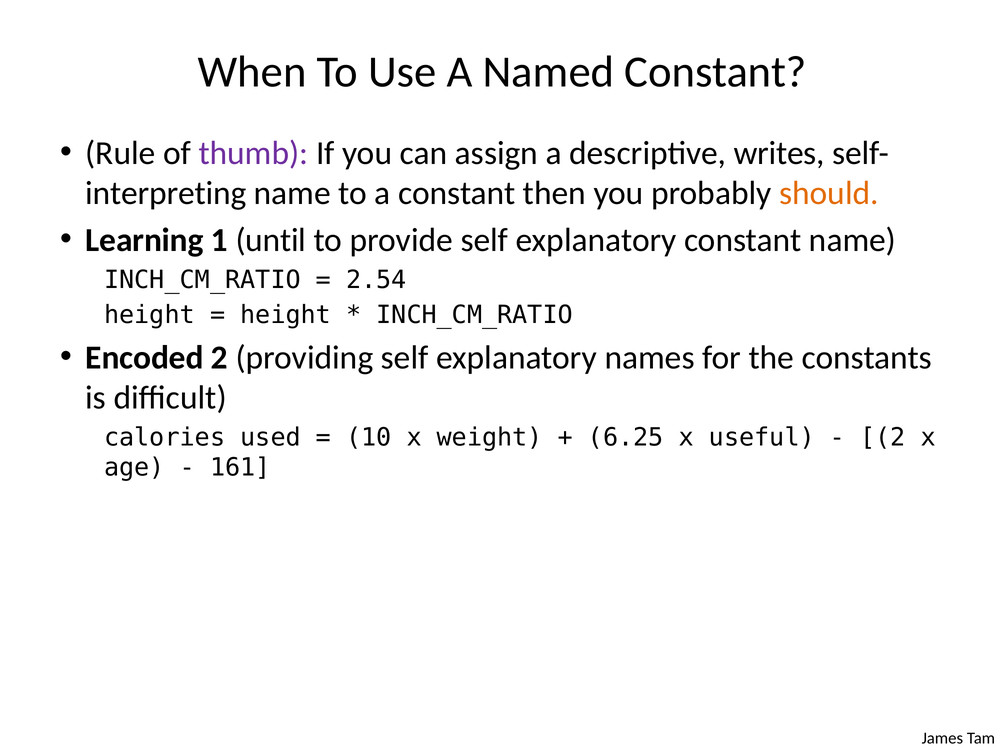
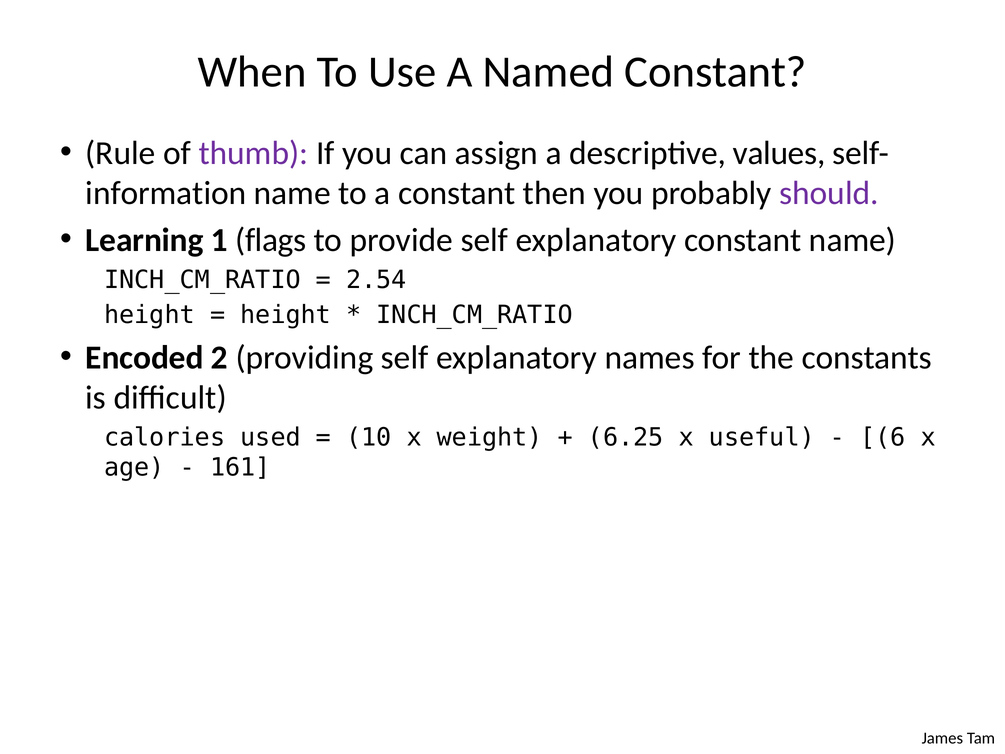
writes: writes -> values
interpreting: interpreting -> information
should colour: orange -> purple
until: until -> flags
2 at (883, 437): 2 -> 6
